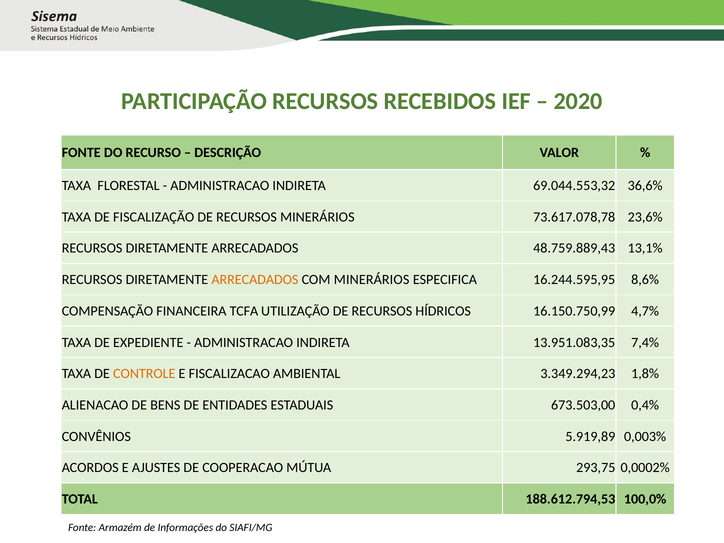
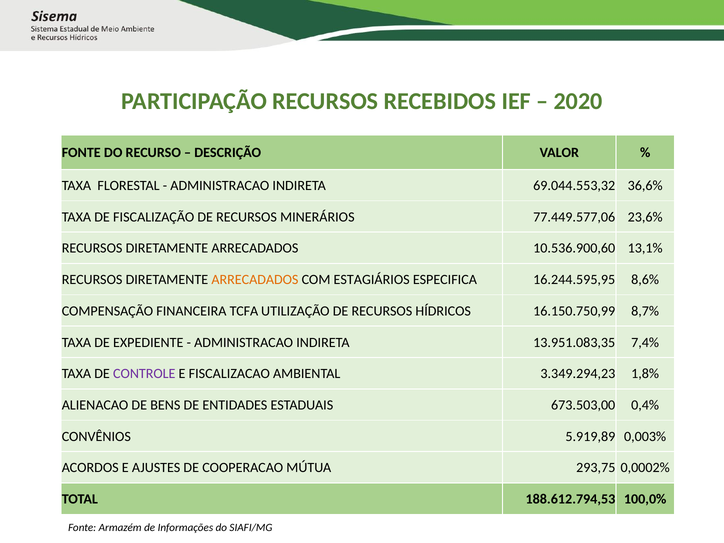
73.617.078,78: 73.617.078,78 -> 77.449.577,06
48.759.889,43: 48.759.889,43 -> 10.536.900,60
COM MINERÁRIOS: MINERÁRIOS -> ESTAGIÁRIOS
4,7%: 4,7% -> 8,7%
CONTROLE colour: orange -> purple
